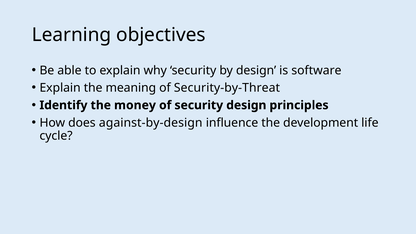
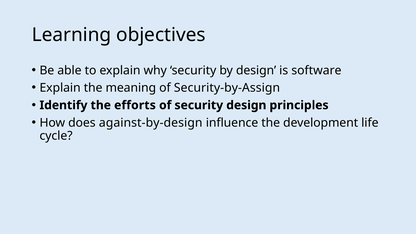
Security-by-Threat: Security-by-Threat -> Security-by-Assign
money: money -> efforts
